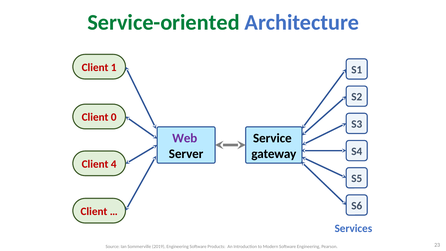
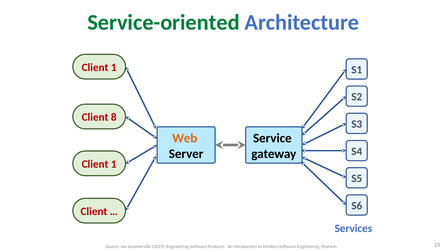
0: 0 -> 8
Web colour: purple -> orange
4 at (114, 164): 4 -> 1
